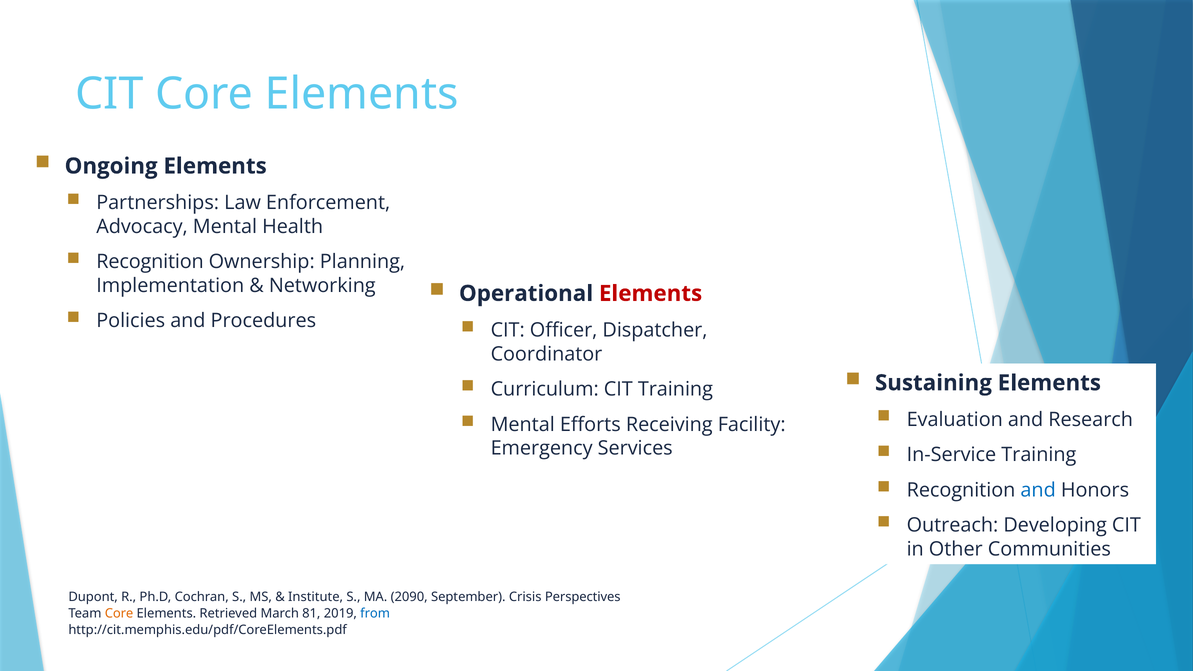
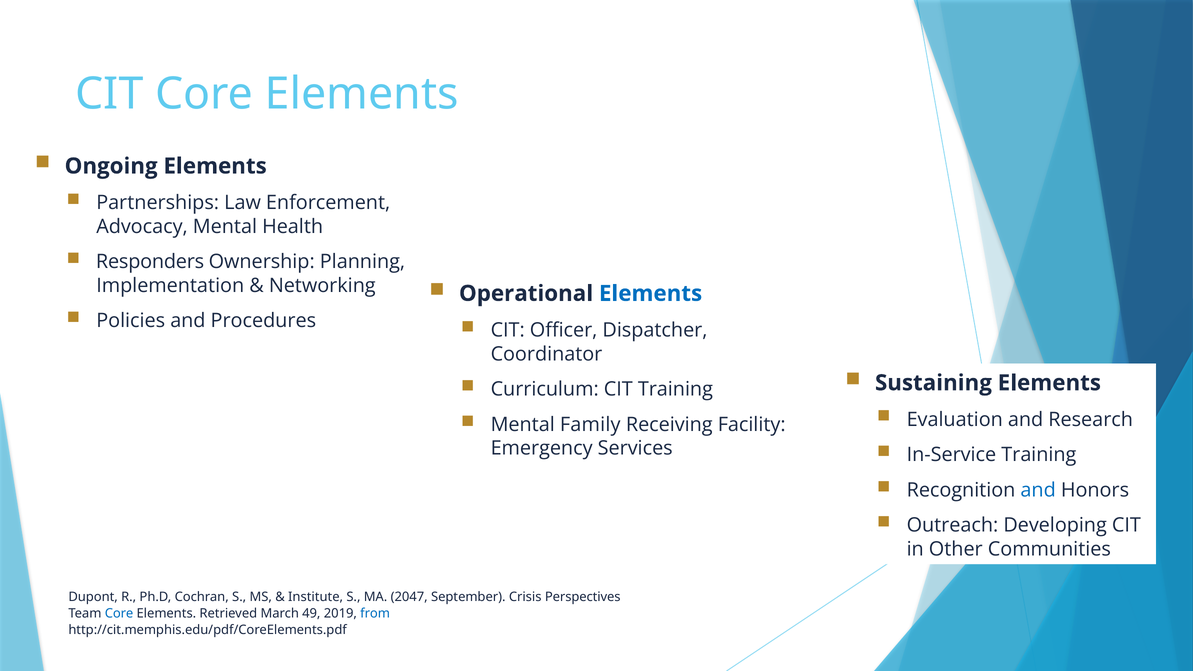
Recognition at (150, 262): Recognition -> Responders
Elements at (651, 294) colour: red -> blue
Efforts: Efforts -> Family
2090: 2090 -> 2047
Core at (119, 613) colour: orange -> blue
81: 81 -> 49
